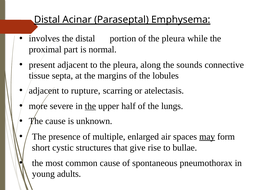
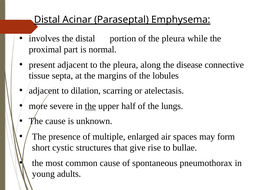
sounds: sounds -> disease
rupture: rupture -> dilation
may underline: present -> none
